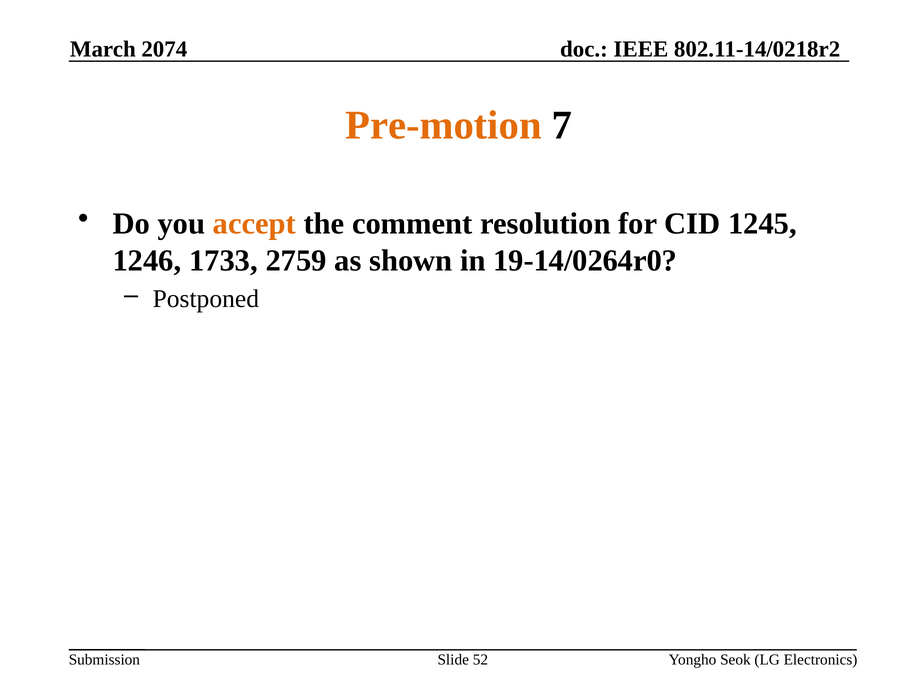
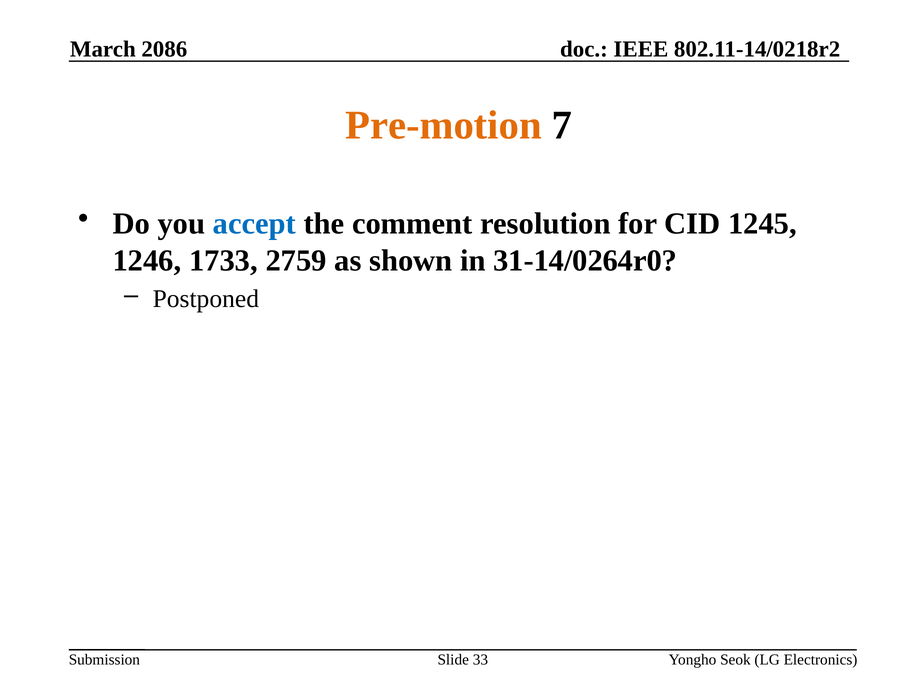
2074: 2074 -> 2086
accept colour: orange -> blue
19-14/0264r0: 19-14/0264r0 -> 31-14/0264r0
52: 52 -> 33
